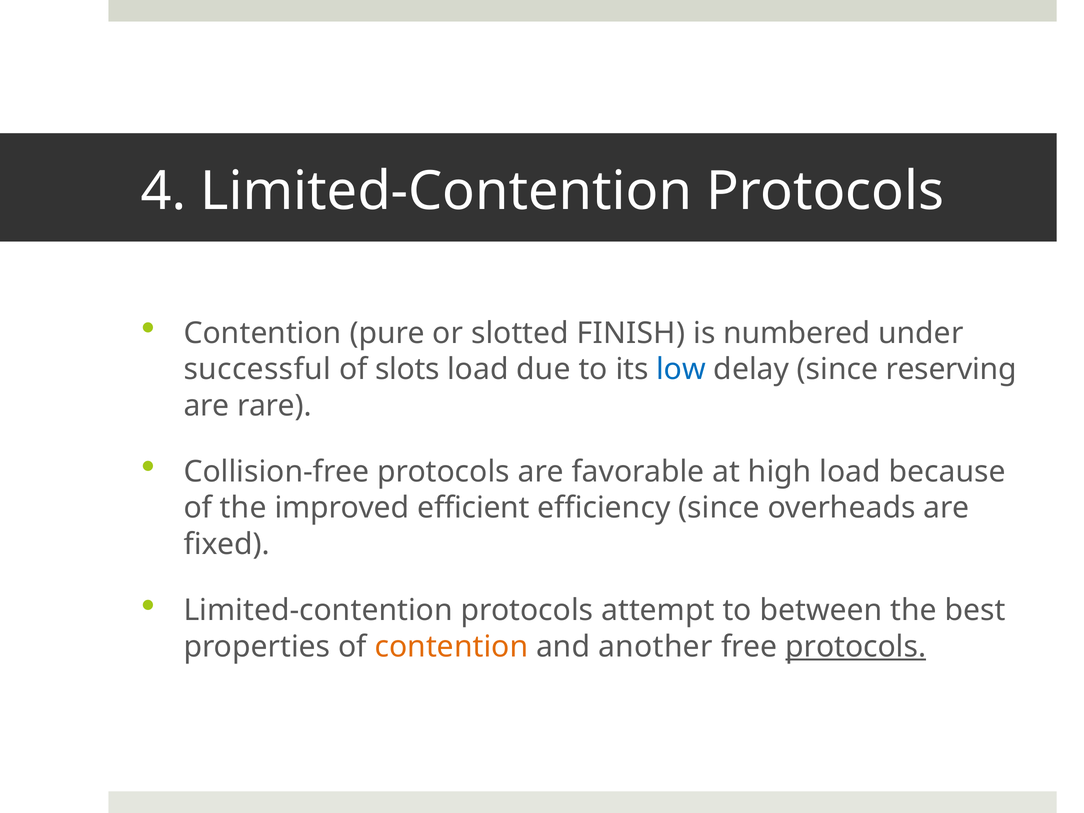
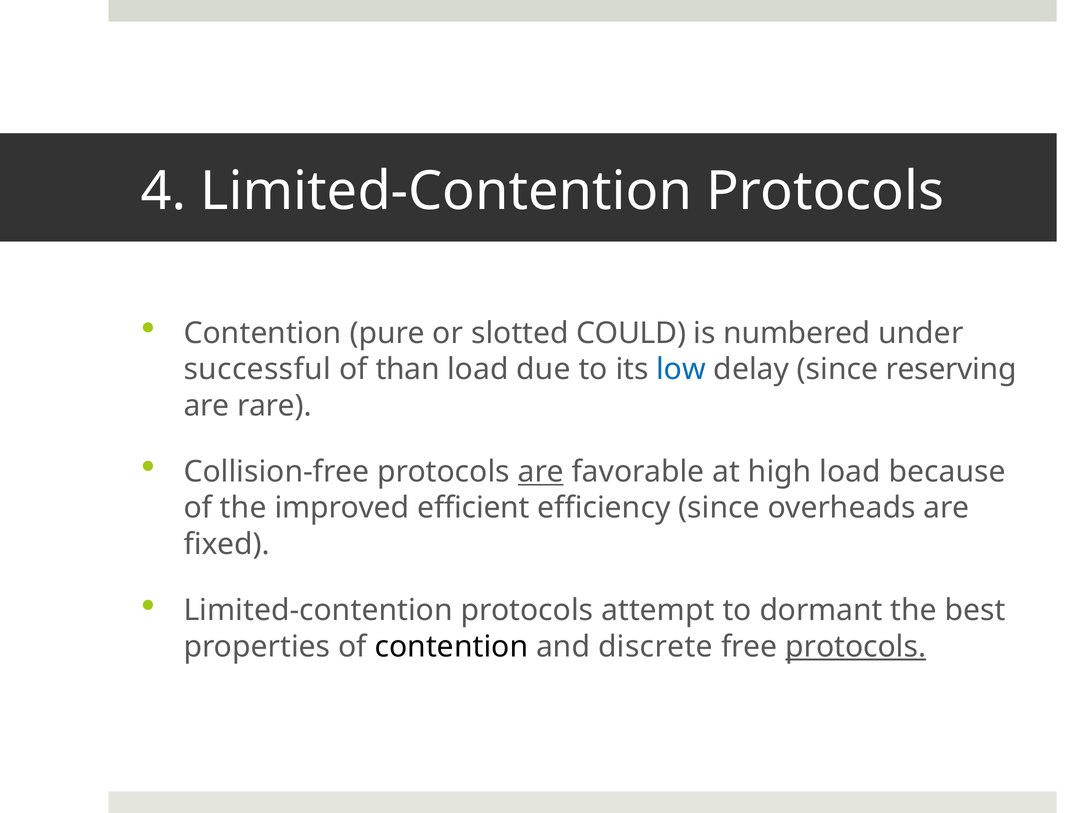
FINISH: FINISH -> COULD
slots: slots -> than
are at (541, 472) underline: none -> present
between: between -> dormant
contention at (451, 647) colour: orange -> black
another: another -> discrete
